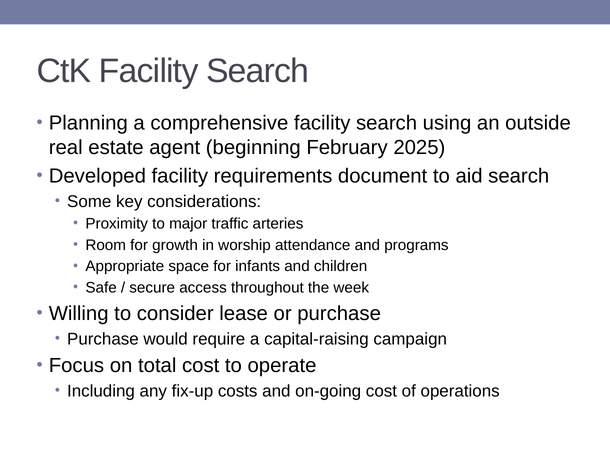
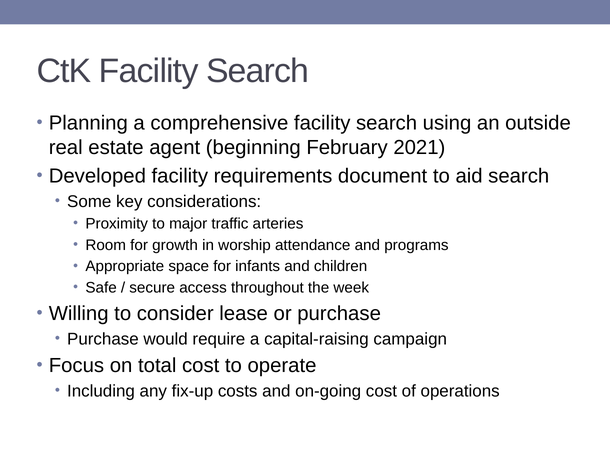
2025: 2025 -> 2021
